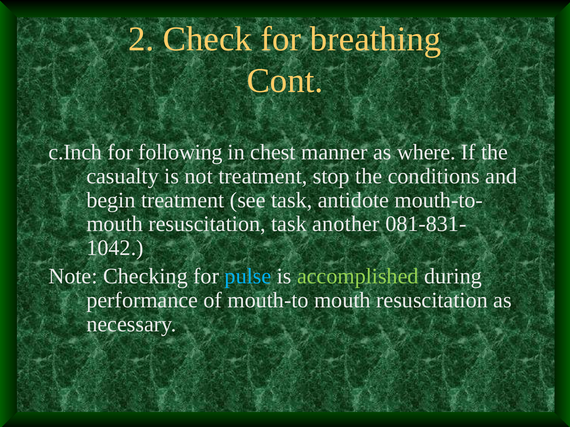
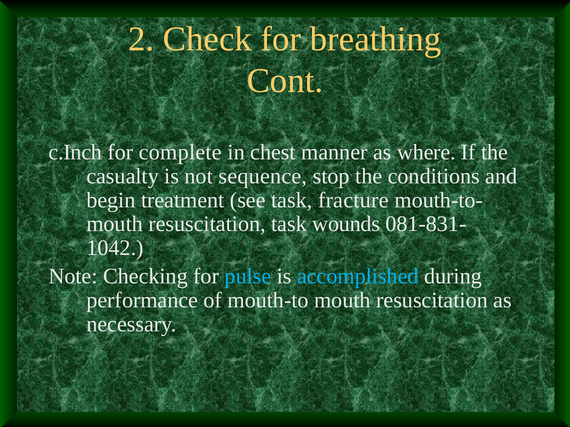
following: following -> complete
not treatment: treatment -> sequence
antidote: antidote -> fracture
another: another -> wounds
accomplished colour: light green -> light blue
